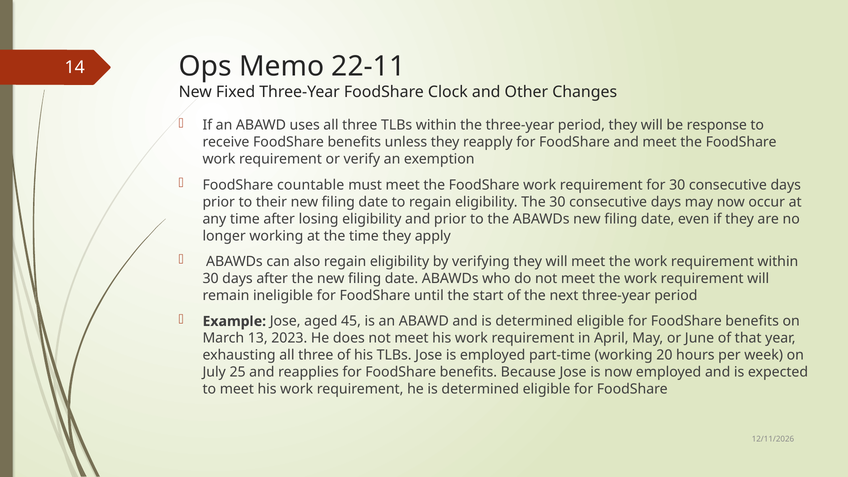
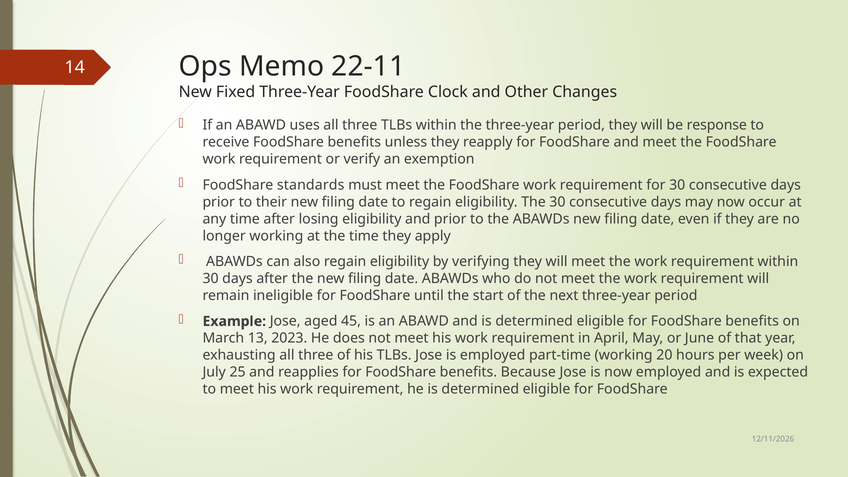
countable: countable -> standards
